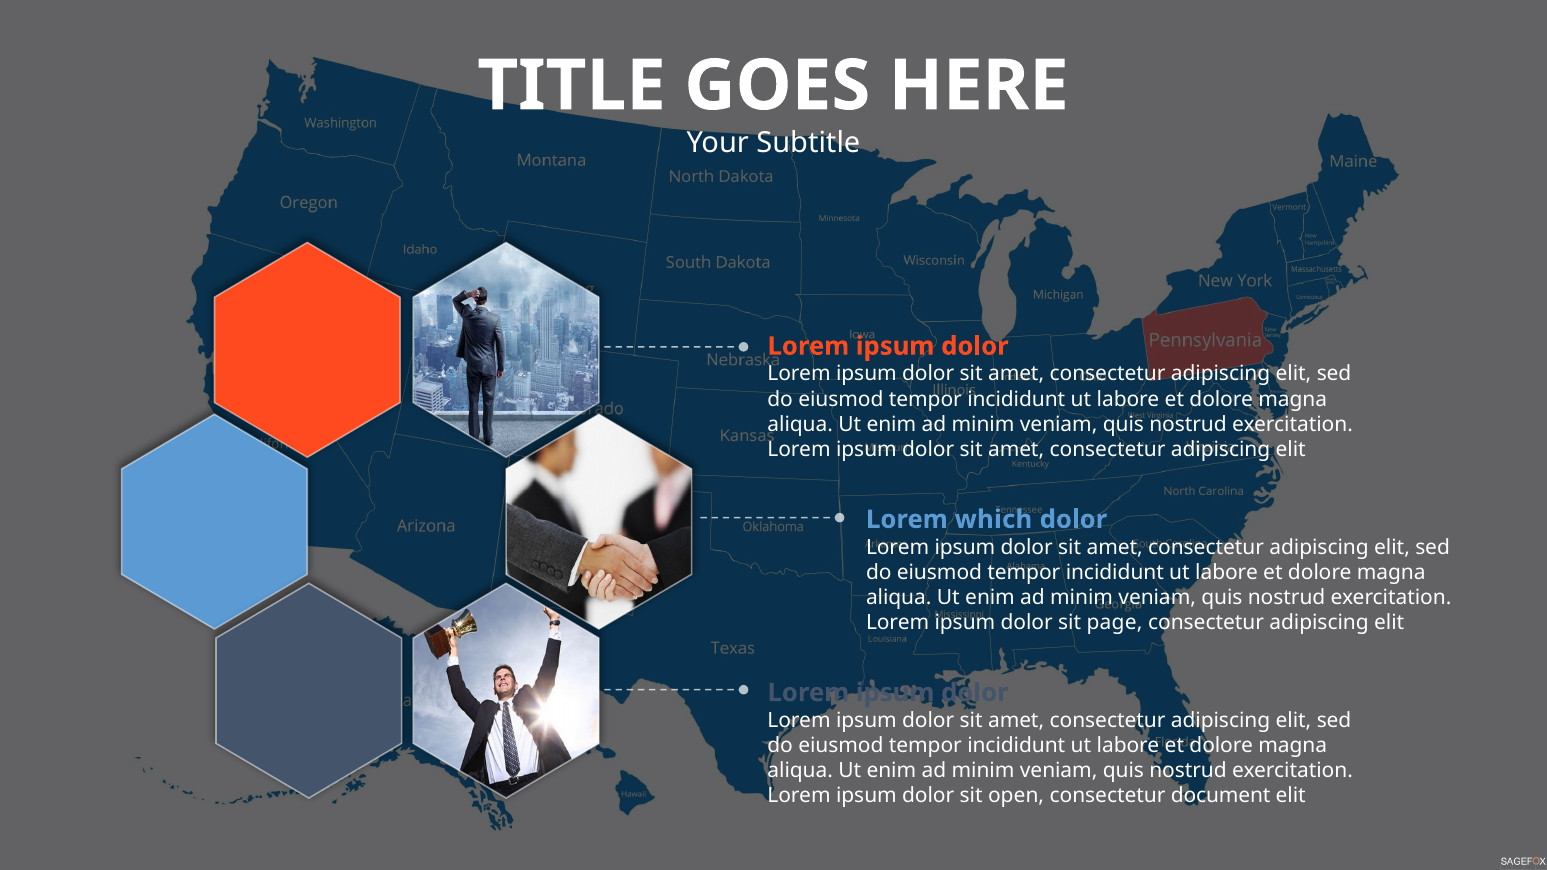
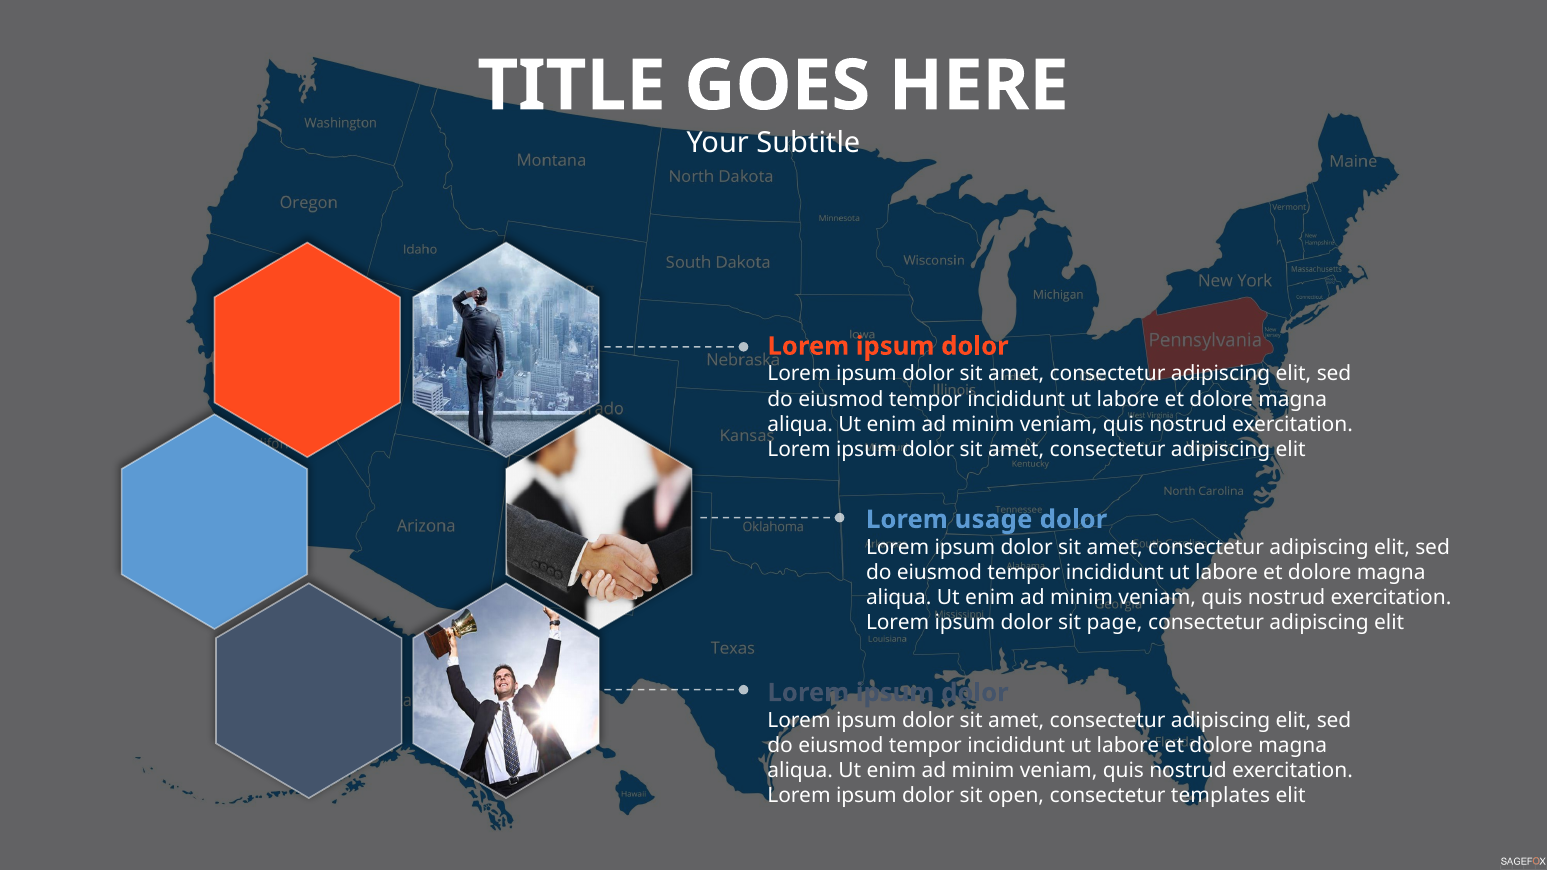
which: which -> usage
document: document -> templates
